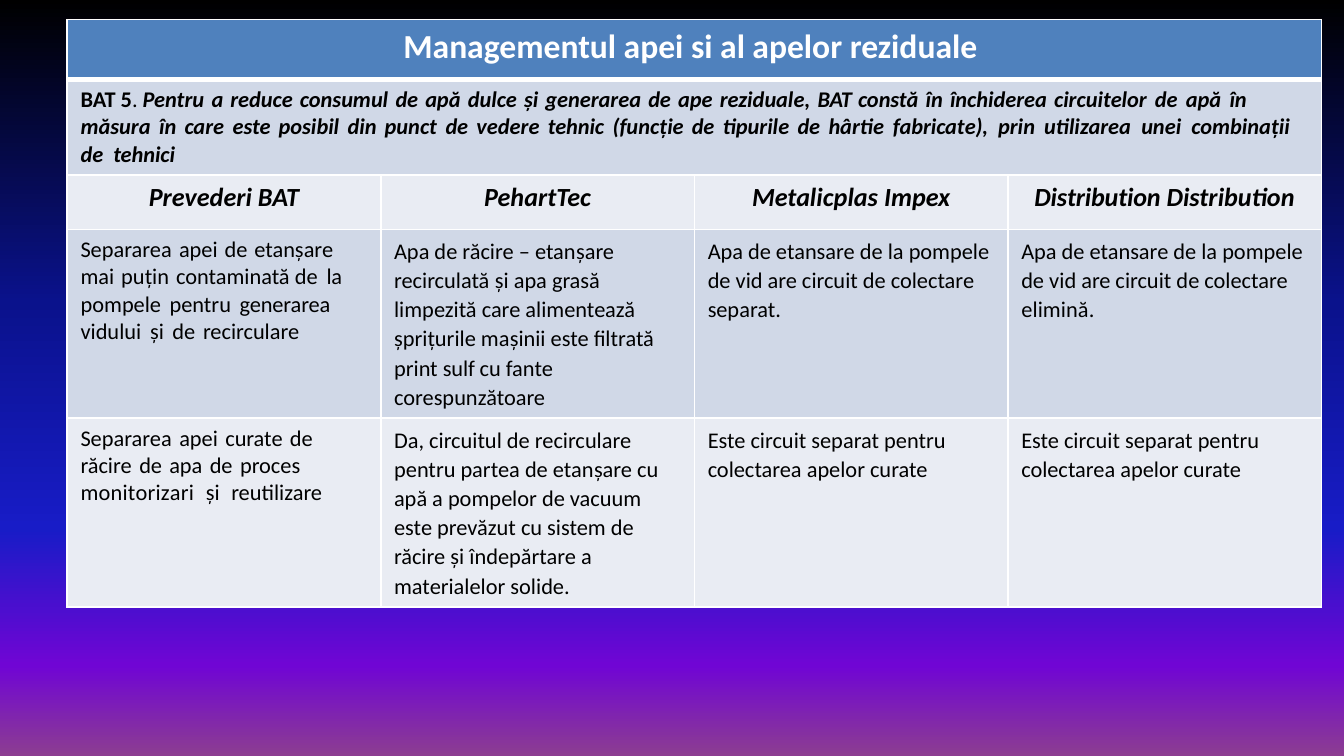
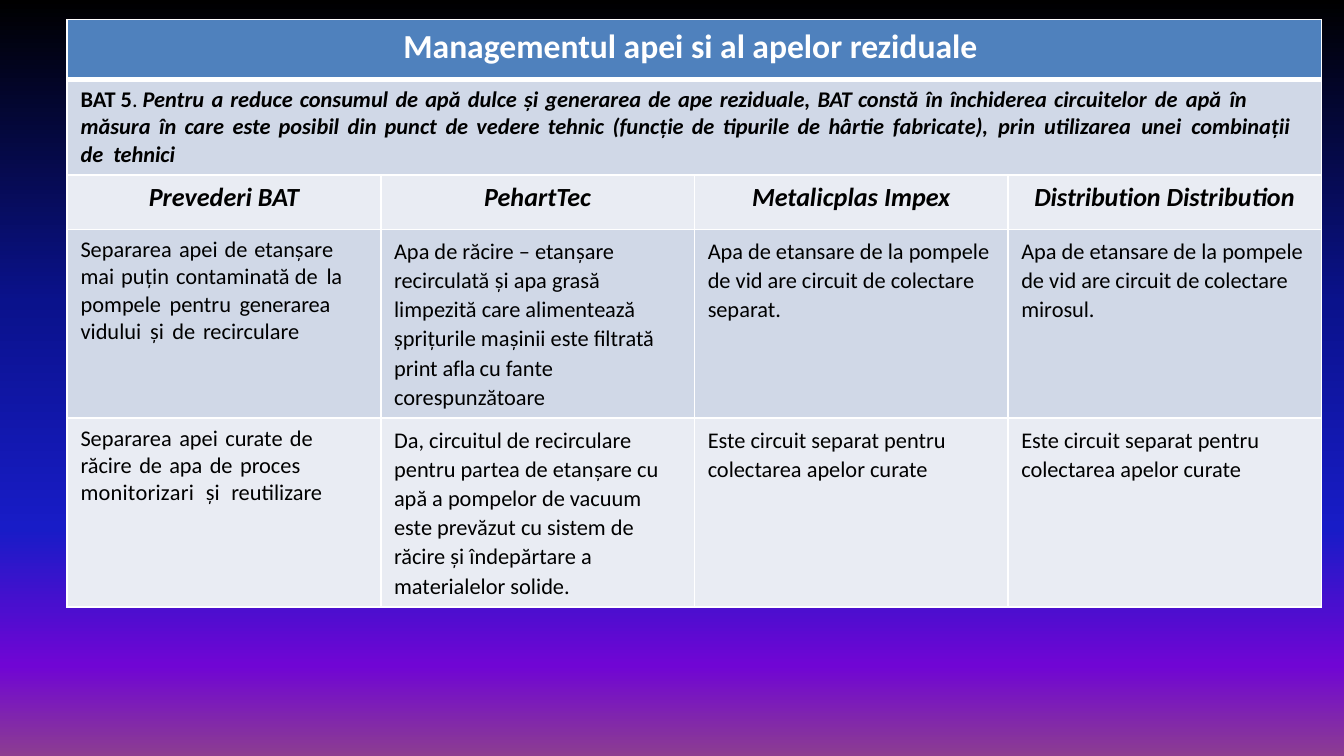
elimină: elimină -> mirosul
sulf: sulf -> afla
